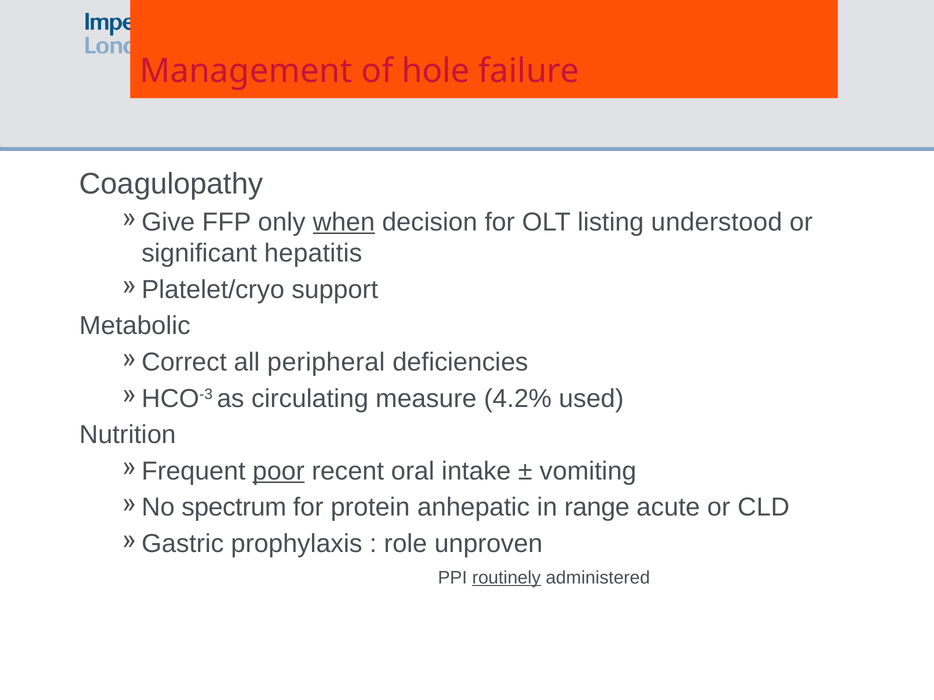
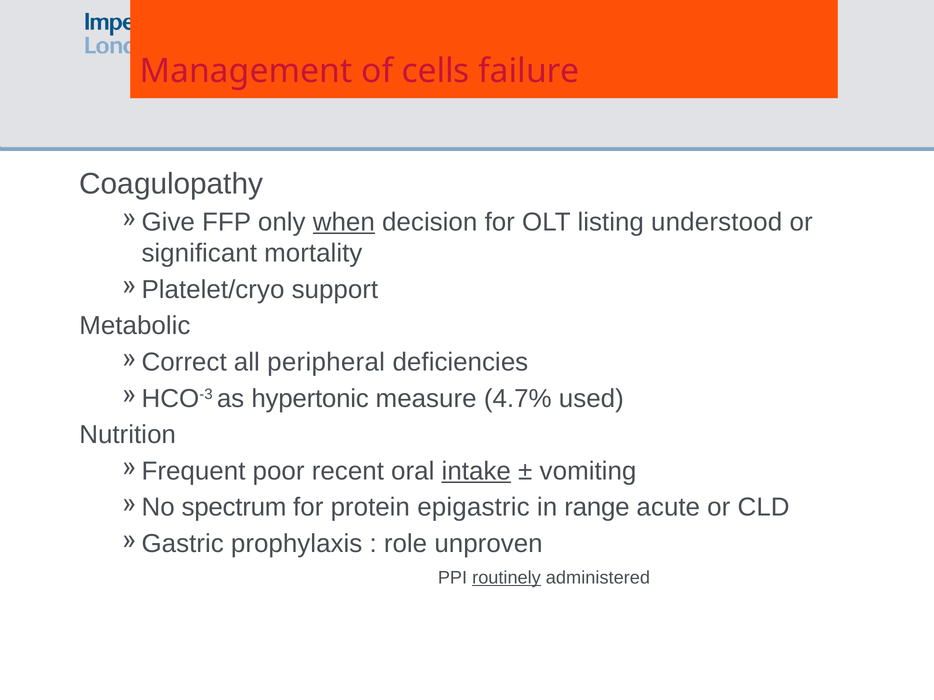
hole: hole -> cells
hepatitis: hepatitis -> mortality
circulating: circulating -> hypertonic
4.2%: 4.2% -> 4.7%
poor underline: present -> none
intake underline: none -> present
anhepatic: anhepatic -> epigastric
